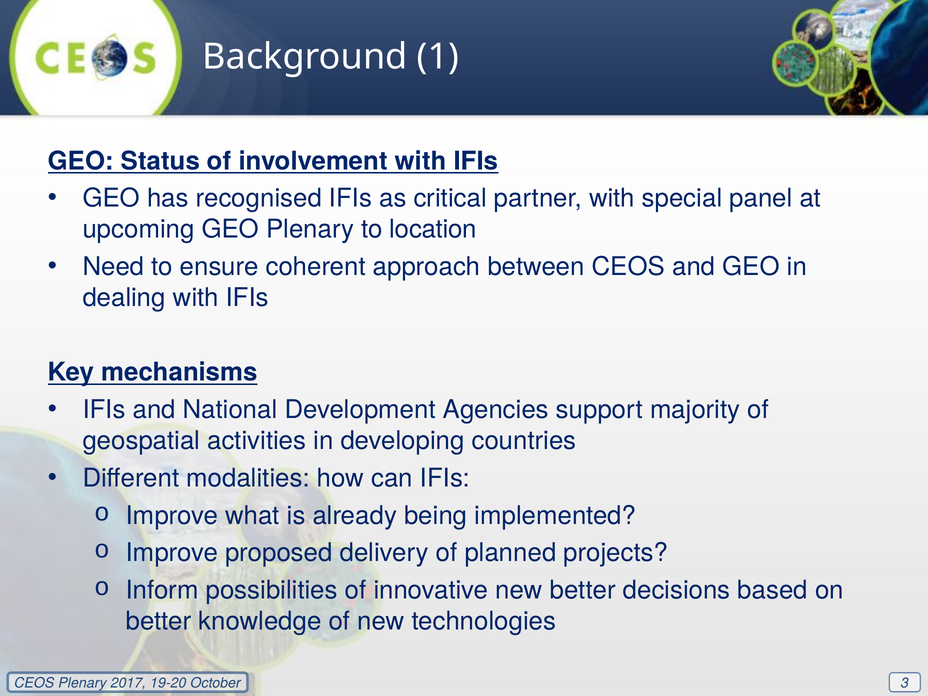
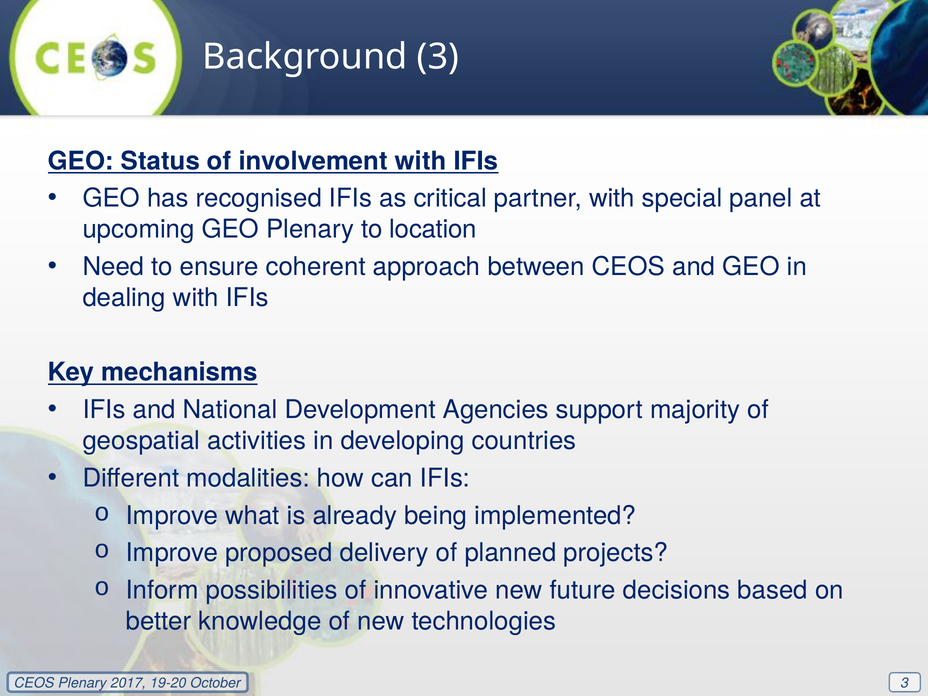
Background 1: 1 -> 3
new better: better -> future
